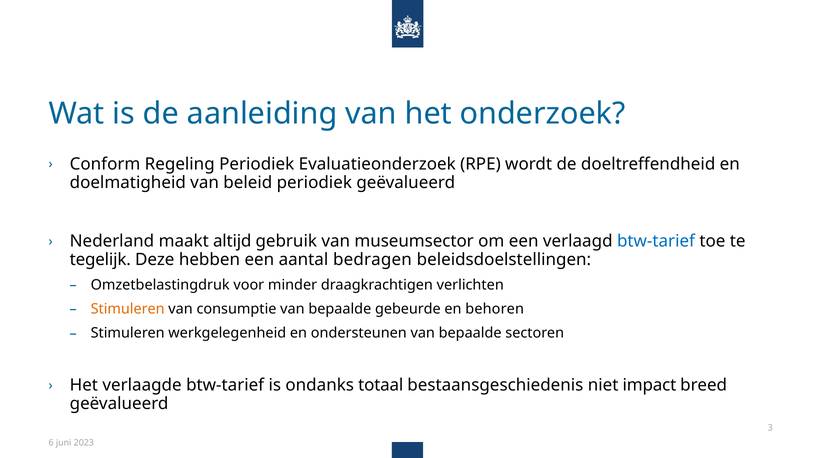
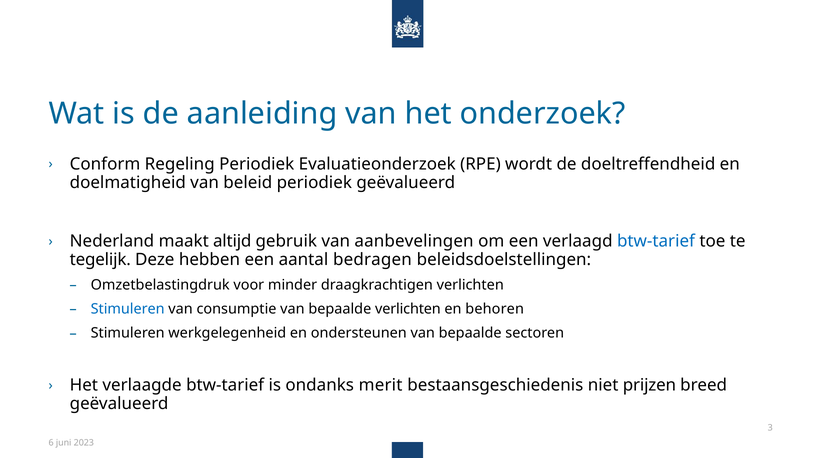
museumsector: museumsector -> aanbevelingen
Stimuleren at (128, 309) colour: orange -> blue
bepaalde gebeurde: gebeurde -> verlichten
totaal: totaal -> merit
impact: impact -> prijzen
